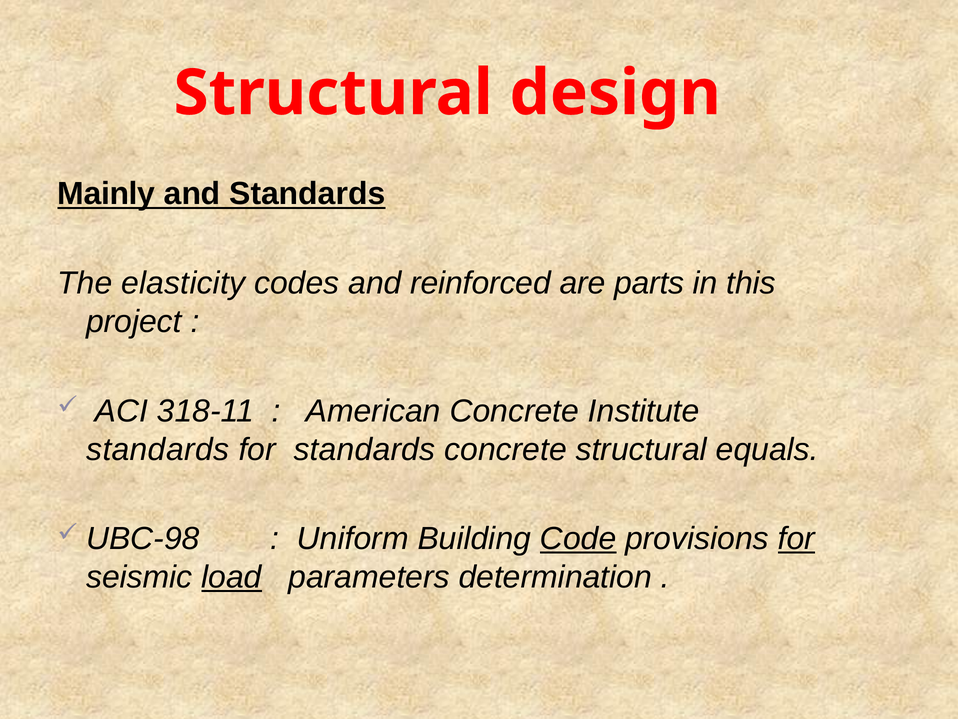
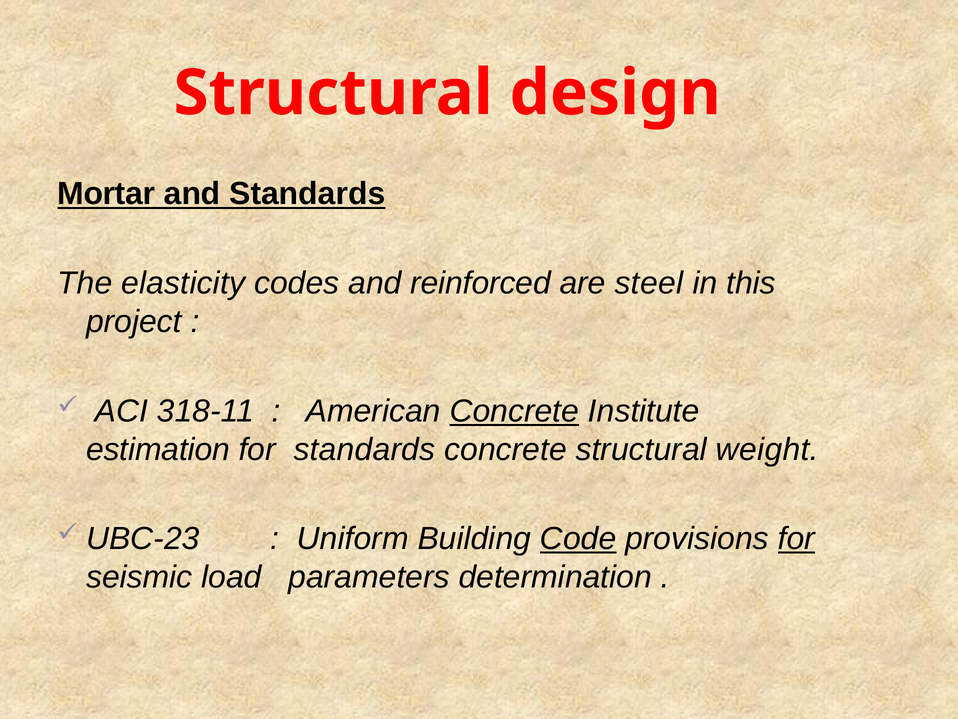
Mainly: Mainly -> Mortar
parts: parts -> steel
Concrete at (514, 411) underline: none -> present
standards at (158, 449): standards -> estimation
equals: equals -> weight
UBC-98: UBC-98 -> UBC-23
load underline: present -> none
